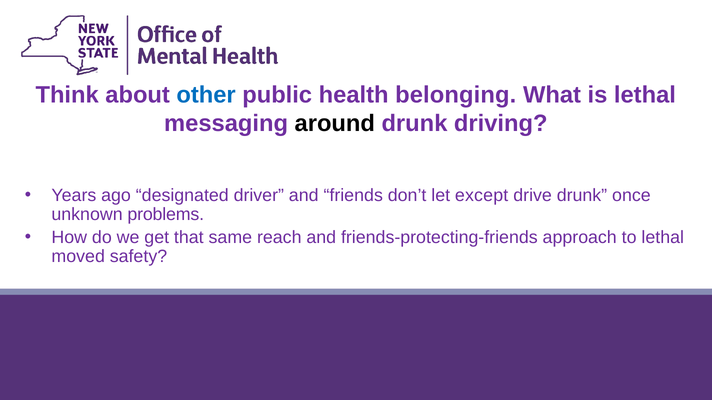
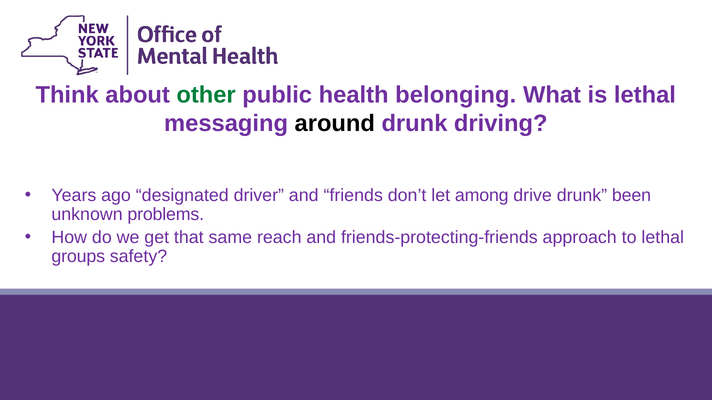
other colour: blue -> green
except: except -> among
once: once -> been
moved: moved -> groups
